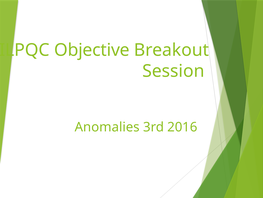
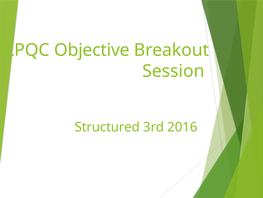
Anomalies: Anomalies -> Structured
